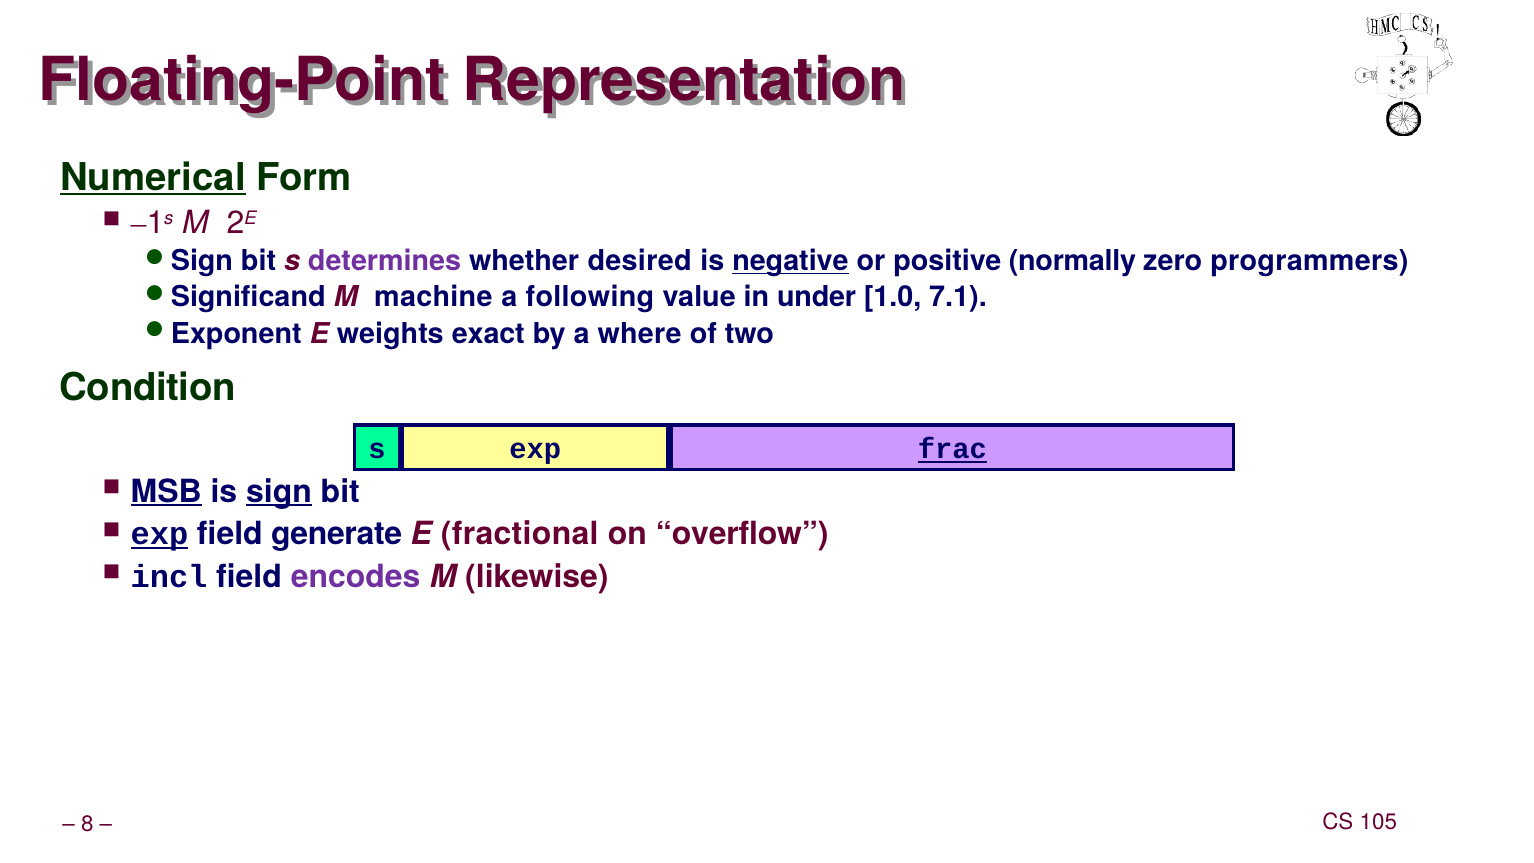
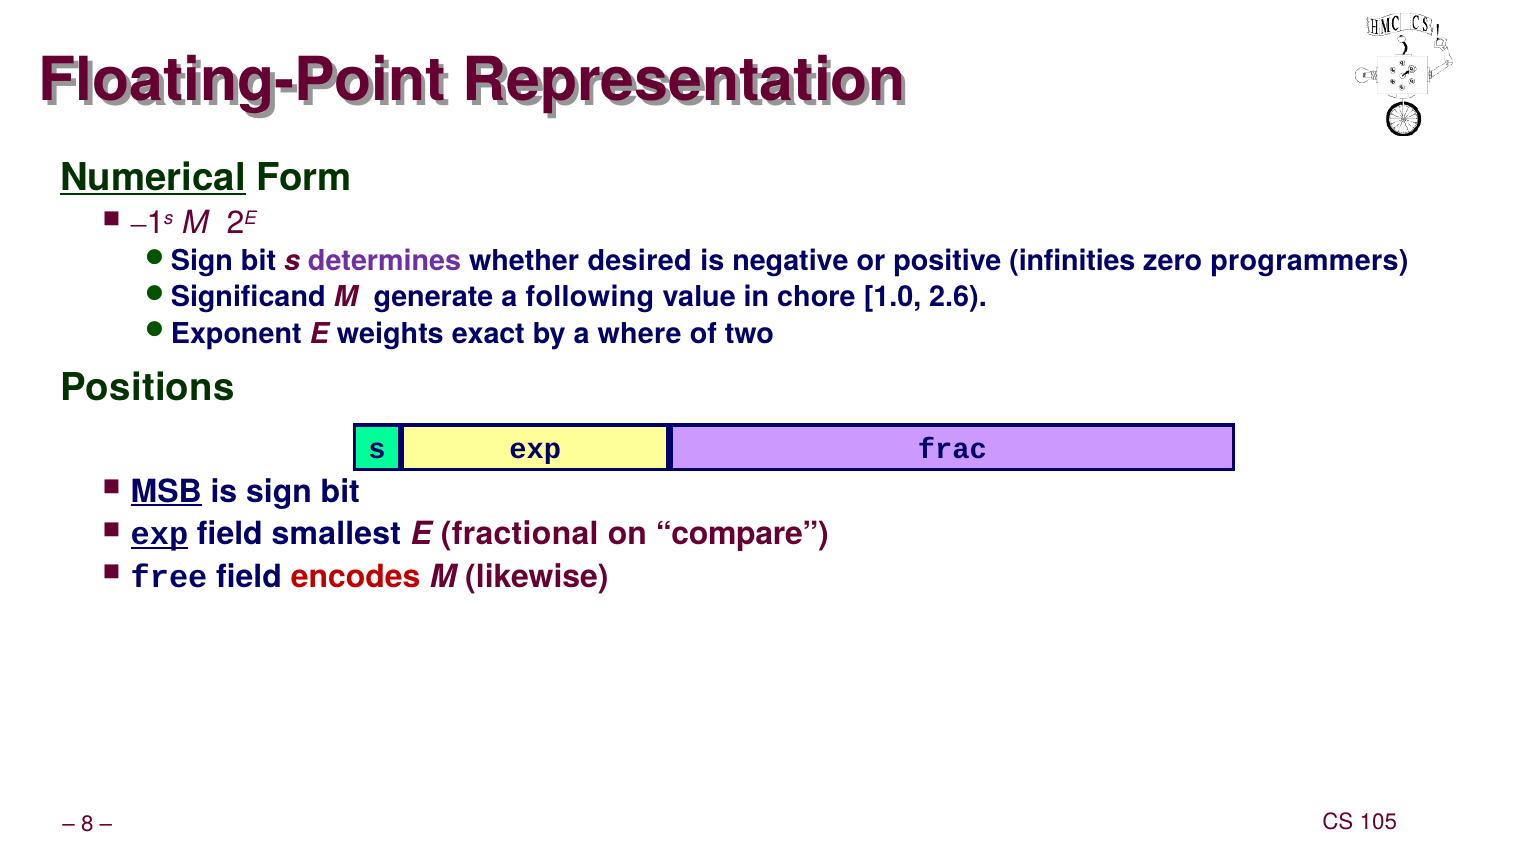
negative underline: present -> none
normally: normally -> infinities
machine: machine -> generate
under: under -> chore
7.1: 7.1 -> 2.6
Condition: Condition -> Positions
frac underline: present -> none
sign underline: present -> none
generate: generate -> smallest
overflow: overflow -> compare
incl: incl -> free
encodes colour: purple -> red
